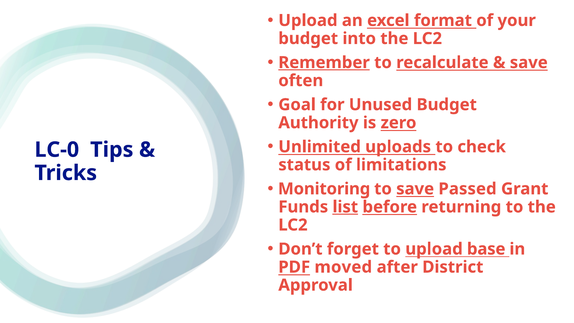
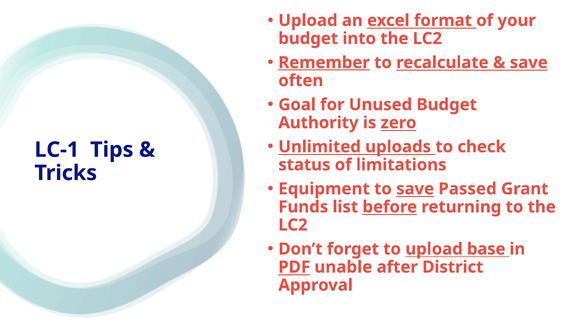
LC-0: LC-0 -> LC-1
Monitoring: Monitoring -> Equipment
list underline: present -> none
moved: moved -> unable
